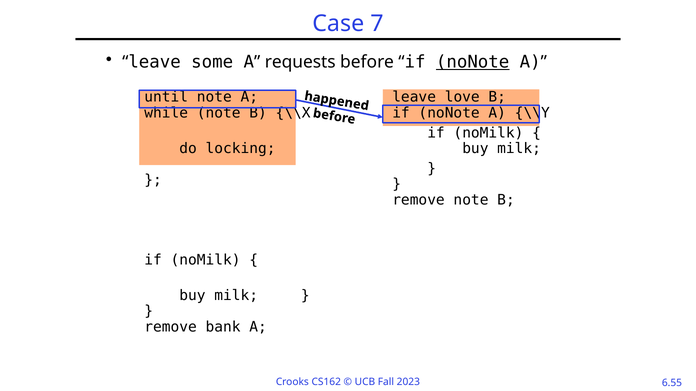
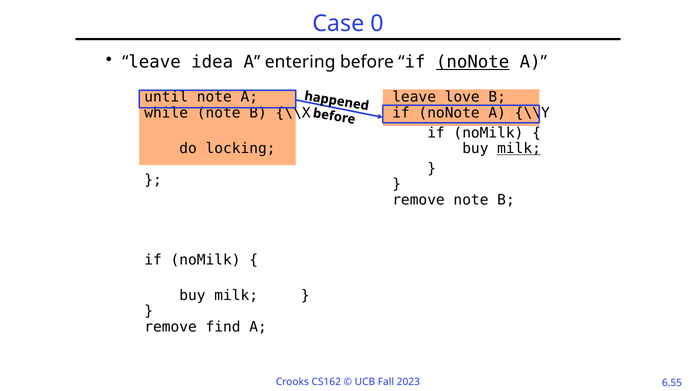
7: 7 -> 0
some: some -> idea
requests: requests -> entering
milk at (519, 149) underline: none -> present
bank: bank -> find
